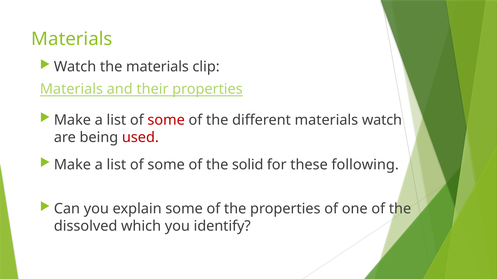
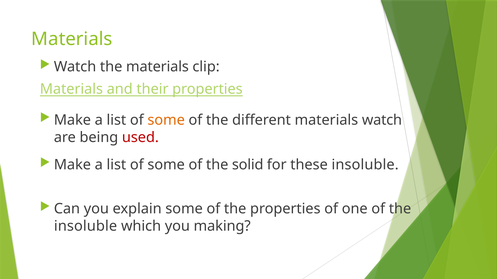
some at (166, 120) colour: red -> orange
these following: following -> insoluble
dissolved at (86, 227): dissolved -> insoluble
identify: identify -> making
